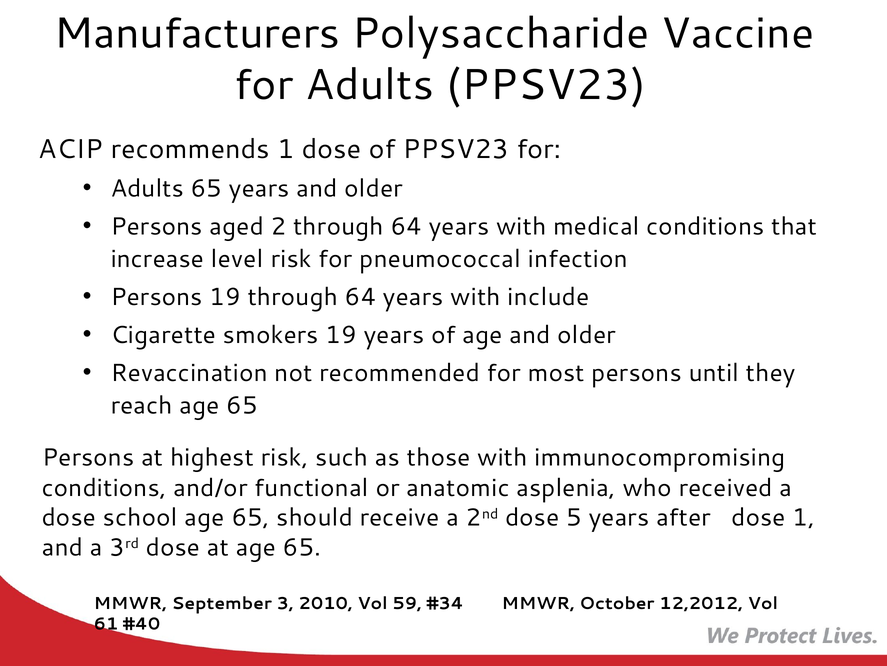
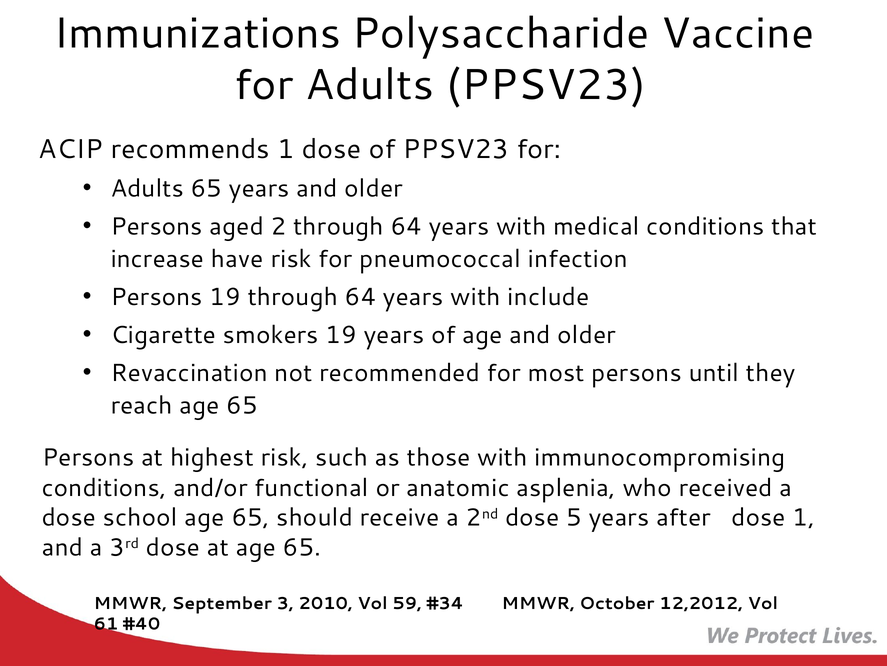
Manufacturers: Manufacturers -> Immunizations
level: level -> have
